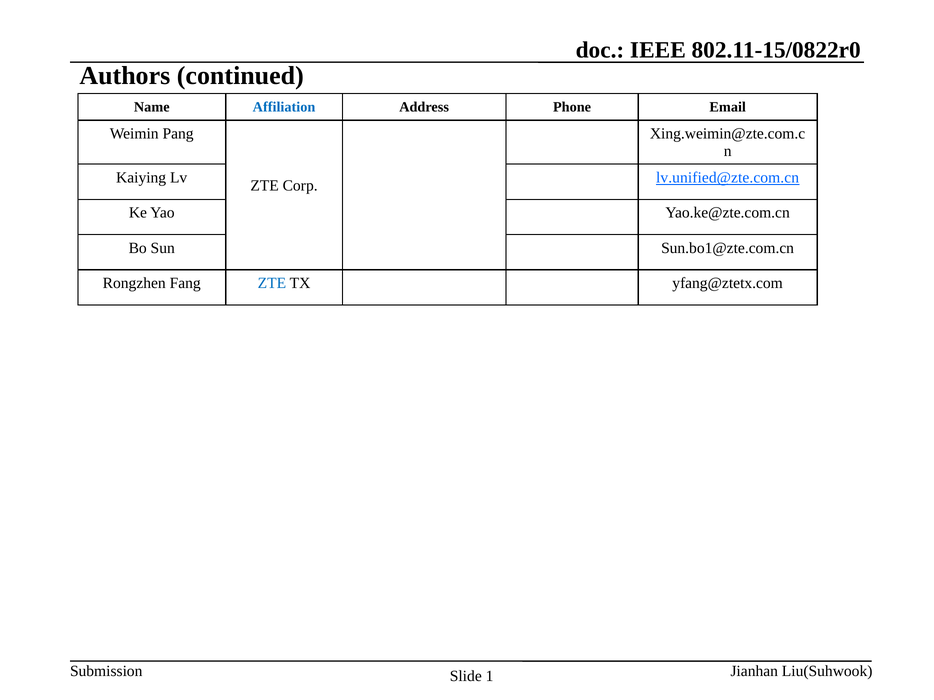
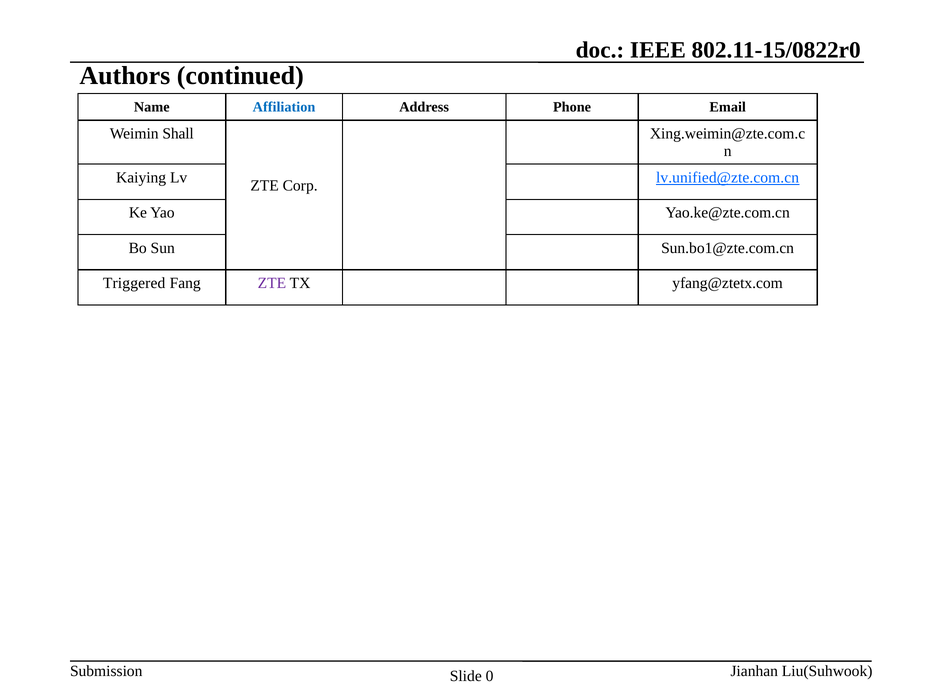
Pang: Pang -> Shall
Rongzhen: Rongzhen -> Triggered
ZTE at (272, 283) colour: blue -> purple
1: 1 -> 0
